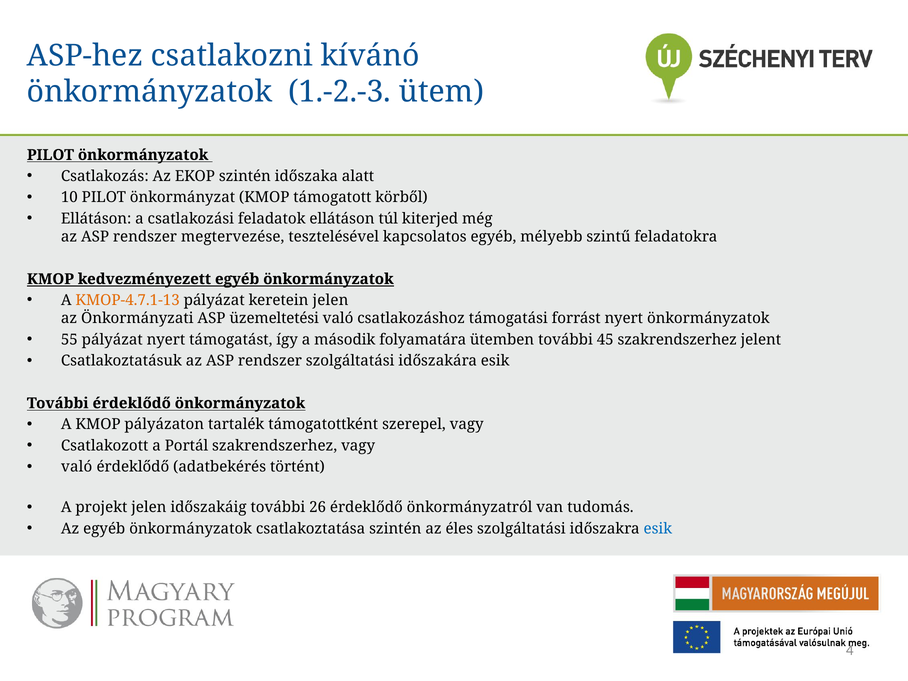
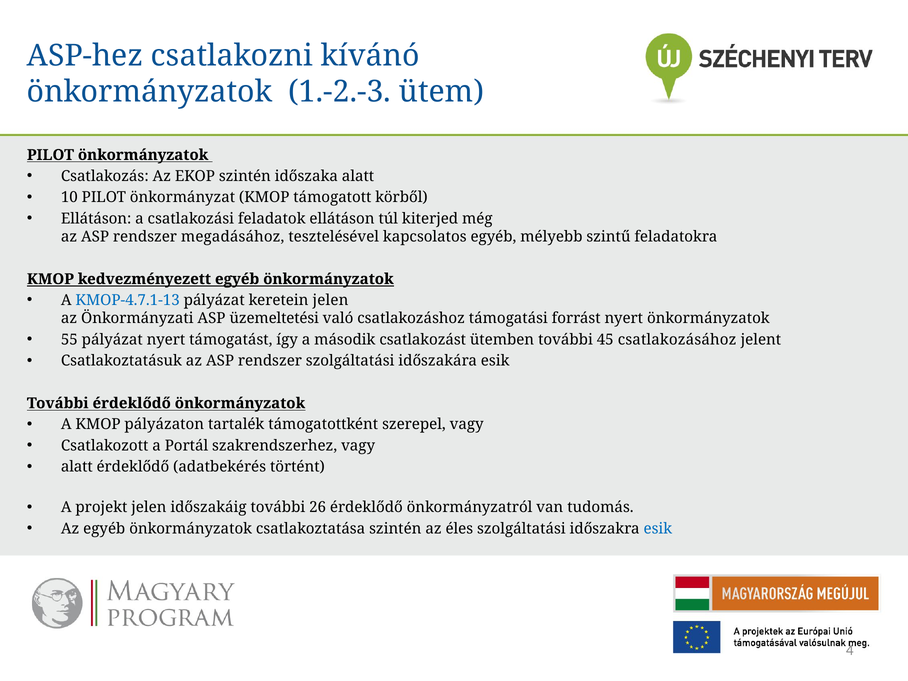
megtervezése: megtervezése -> megadásához
KMOP-4.7.1-13 colour: orange -> blue
folyamatára: folyamatára -> csatlakozást
45 szakrendszerhez: szakrendszerhez -> csatlakozásához
való at (77, 467): való -> alatt
